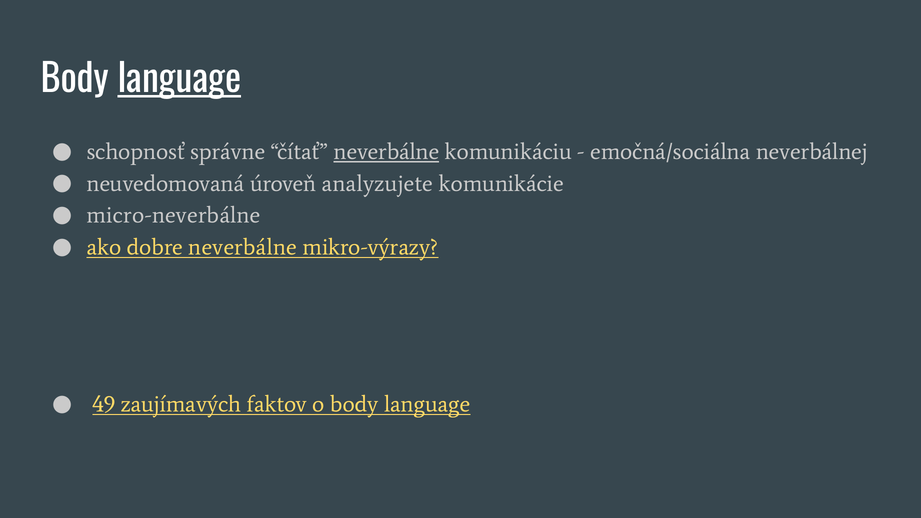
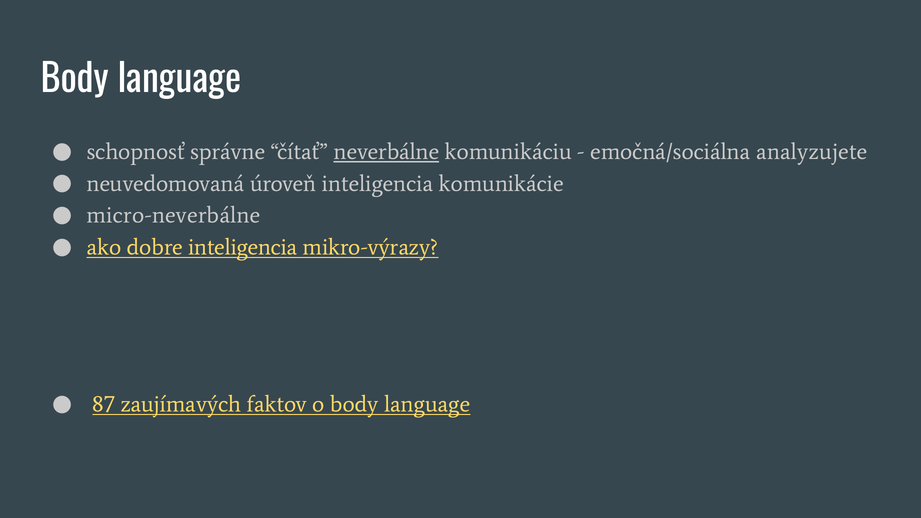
language at (179, 80) underline: present -> none
neverbálnej: neverbálnej -> analyzujete
úroveň analyzujete: analyzujete -> inteligencia
dobre neverbálne: neverbálne -> inteligencia
49: 49 -> 87
